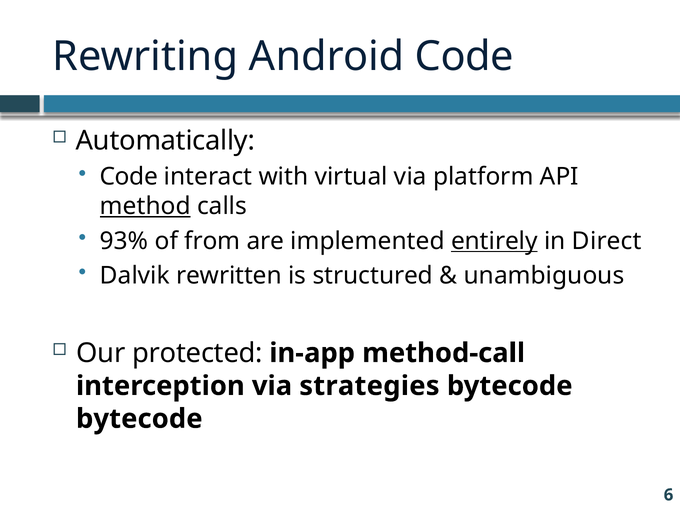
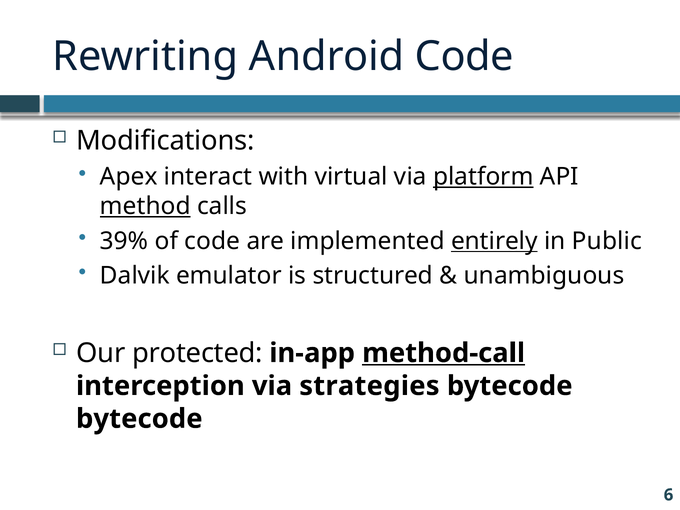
Automatically: Automatically -> Modifications
Code at (129, 177): Code -> Apex
platform underline: none -> present
93%: 93% -> 39%
of from: from -> code
Direct: Direct -> Public
rewritten: rewritten -> emulator
method-call underline: none -> present
